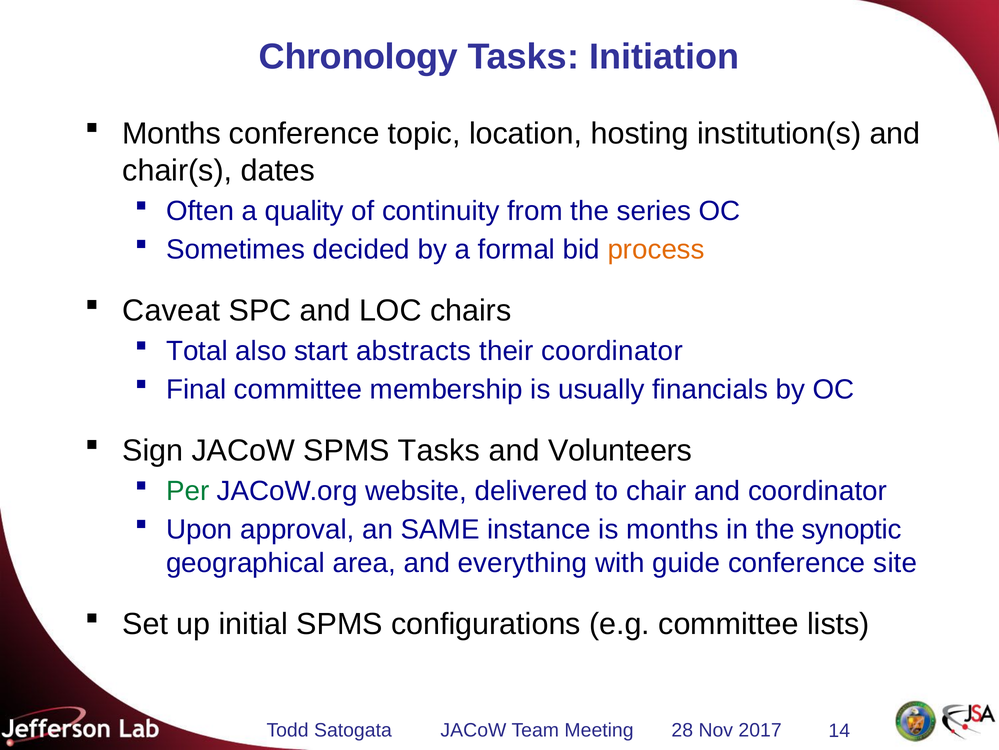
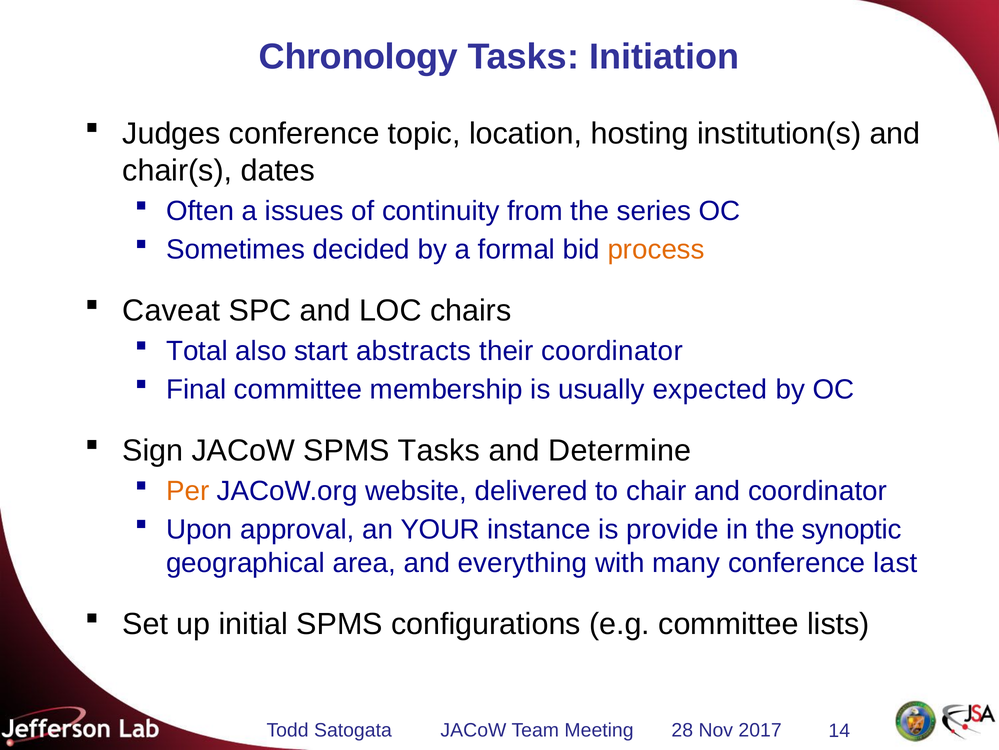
Months at (172, 134): Months -> Judges
quality: quality -> issues
financials: financials -> expected
Volunteers: Volunteers -> Determine
Per colour: green -> orange
SAME: SAME -> YOUR
is months: months -> provide
guide: guide -> many
site: site -> last
